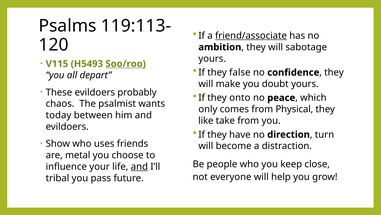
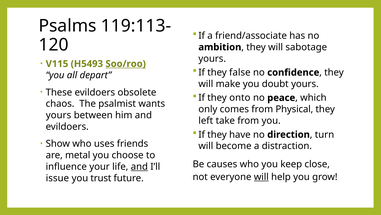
friend/associate underline: present -> none
probably: probably -> obsolete
today at (59, 115): today -> yours
like: like -> left
people: people -> causes
will at (261, 176) underline: none -> present
tribal: tribal -> issue
pass: pass -> trust
